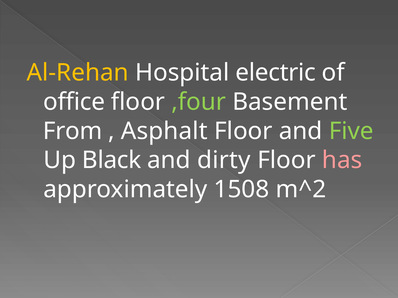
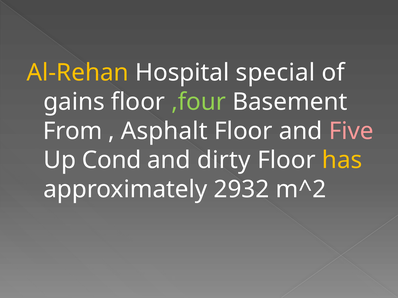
electric: electric -> special
office: office -> gains
Five colour: light green -> pink
Black: Black -> Cond
has colour: pink -> yellow
1508: 1508 -> 2932
